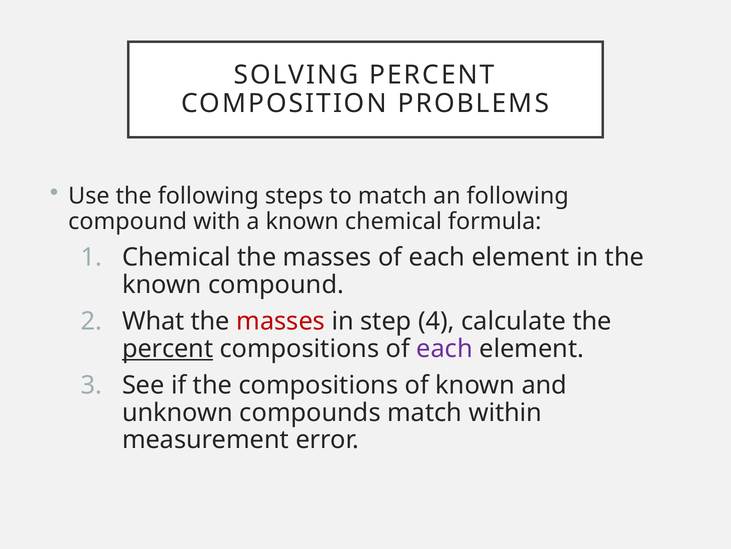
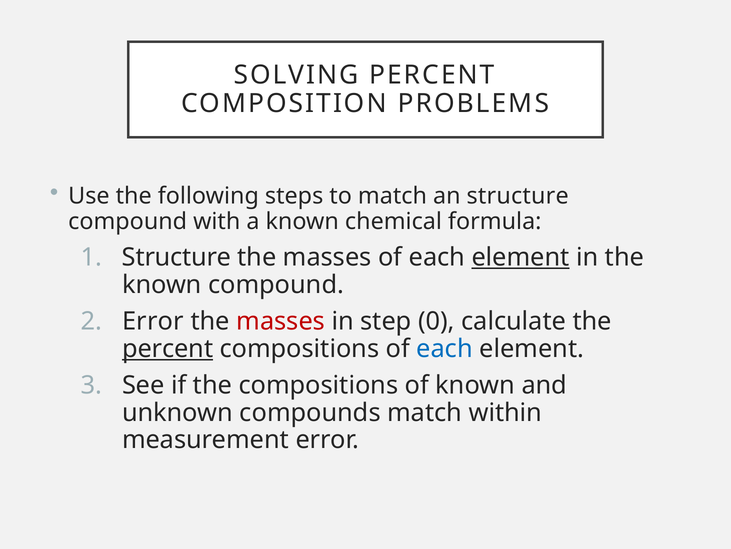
an following: following -> structure
1 Chemical: Chemical -> Structure
element at (521, 257) underline: none -> present
What at (153, 321): What -> Error
4: 4 -> 0
each at (445, 348) colour: purple -> blue
